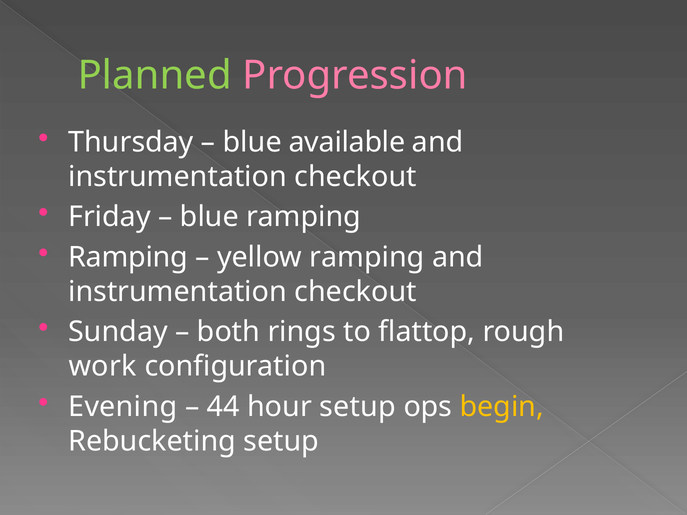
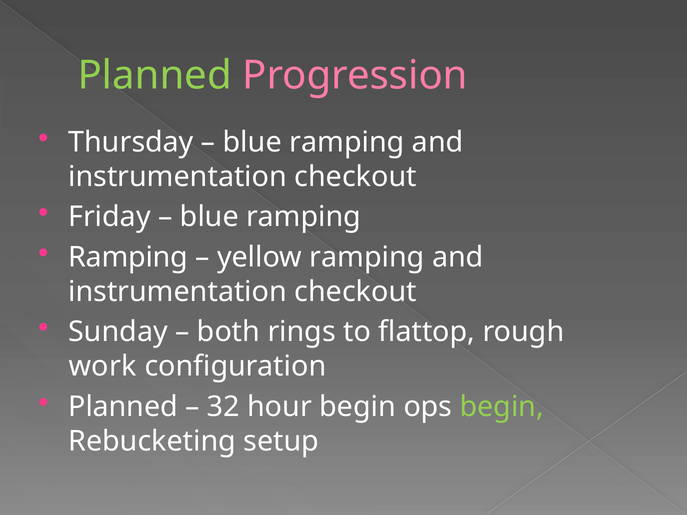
available at (347, 142): available -> ramping
Evening at (123, 406): Evening -> Planned
44: 44 -> 32
hour setup: setup -> begin
begin at (502, 406) colour: yellow -> light green
